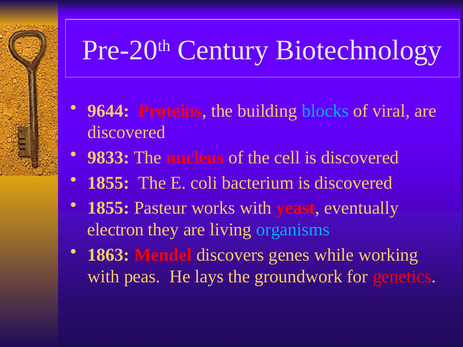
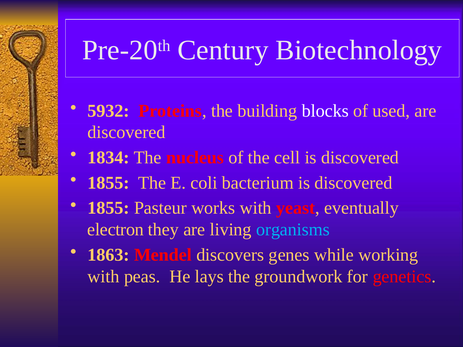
9644: 9644 -> 5932
blocks colour: light blue -> white
viral: viral -> used
9833: 9833 -> 1834
